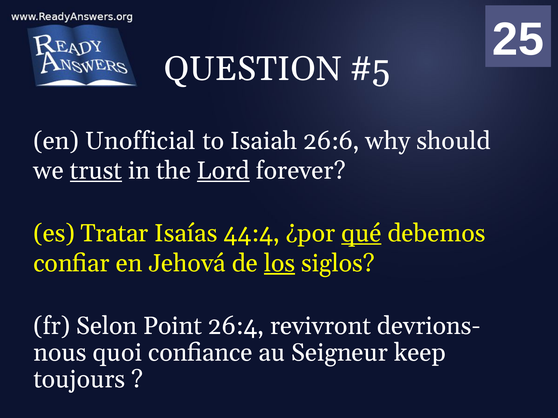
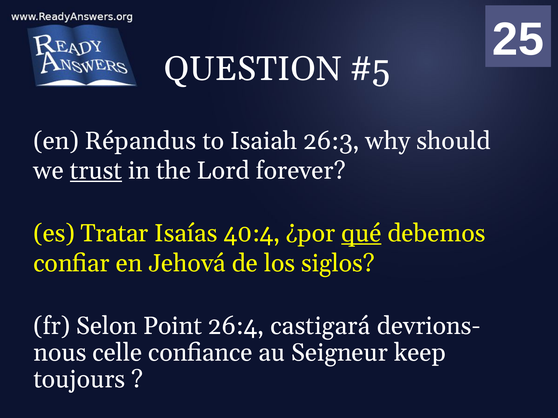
Unofficial: Unofficial -> Répandus
26:6: 26:6 -> 26:3
Lord underline: present -> none
44:4: 44:4 -> 40:4
los underline: present -> none
revivront: revivront -> castigará
quoi: quoi -> celle
